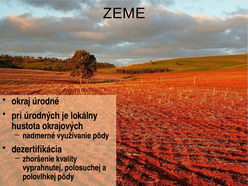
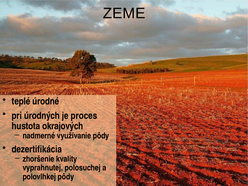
okraj: okraj -> teplé
lokálny: lokálny -> proces
